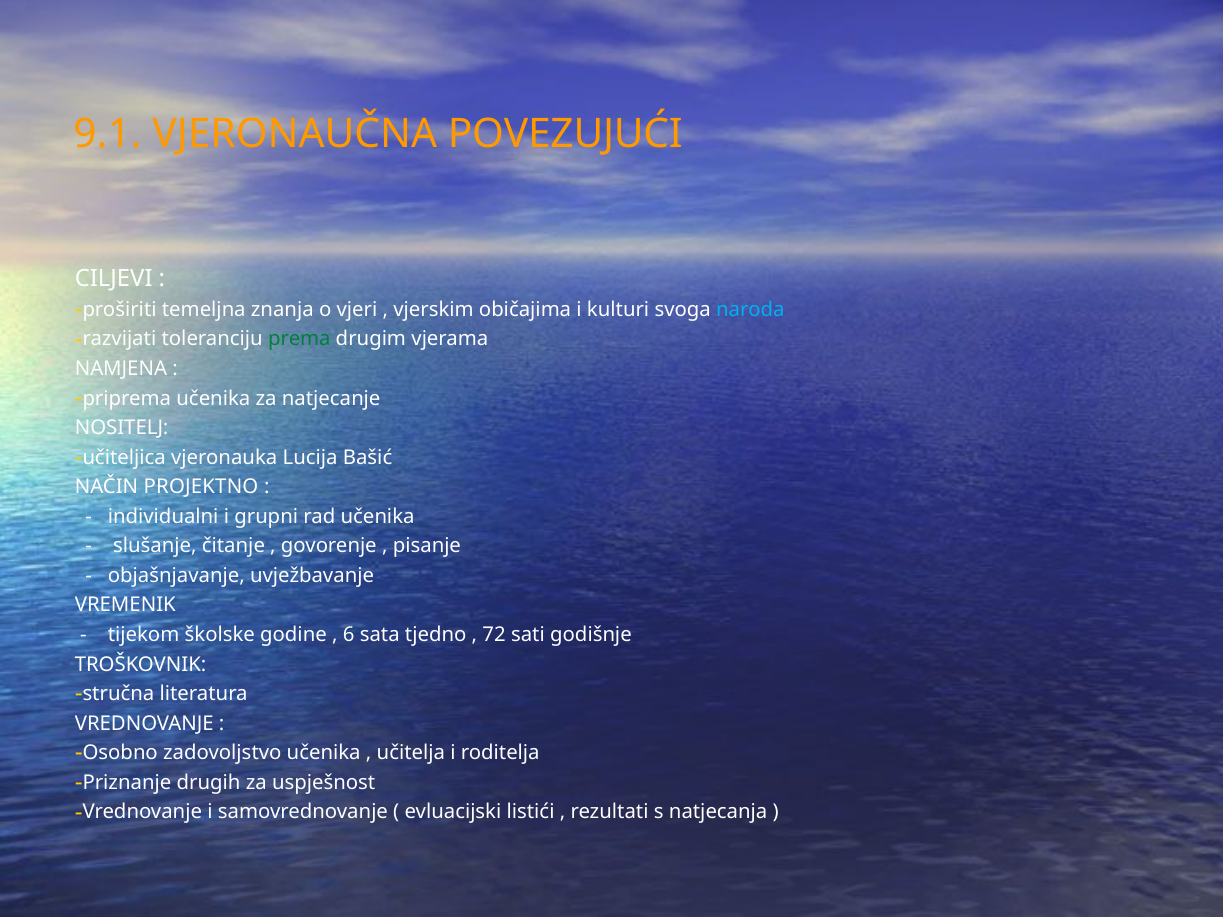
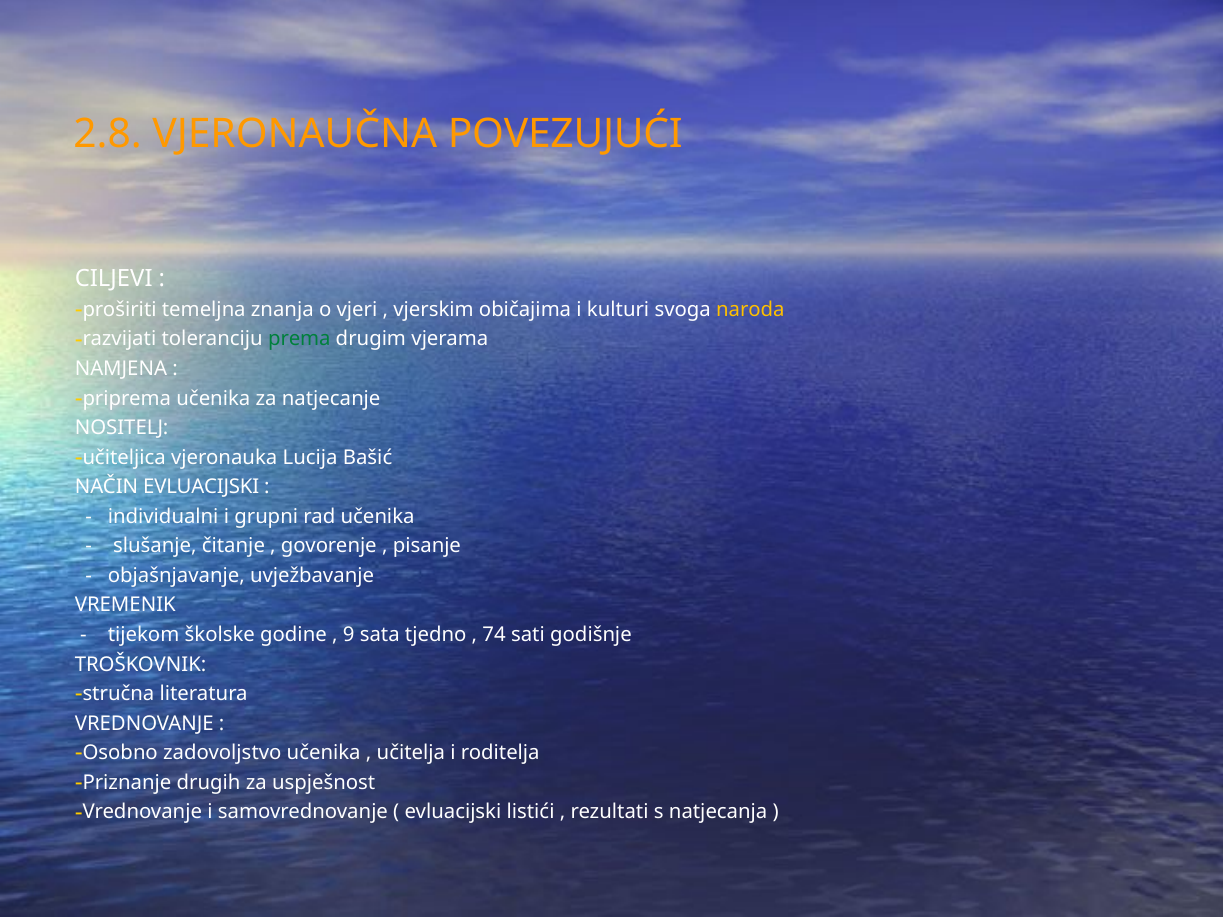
9.1: 9.1 -> 2.8
naroda colour: light blue -> yellow
NAČIN PROJEKTNO: PROJEKTNO -> EVLUACIJSKI
6: 6 -> 9
72: 72 -> 74
